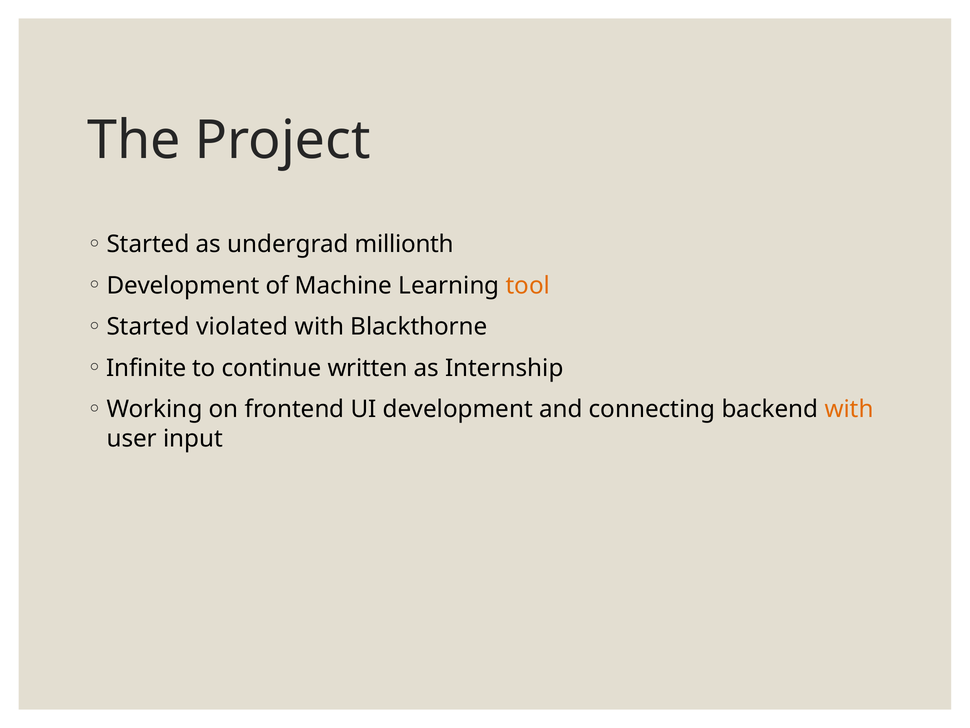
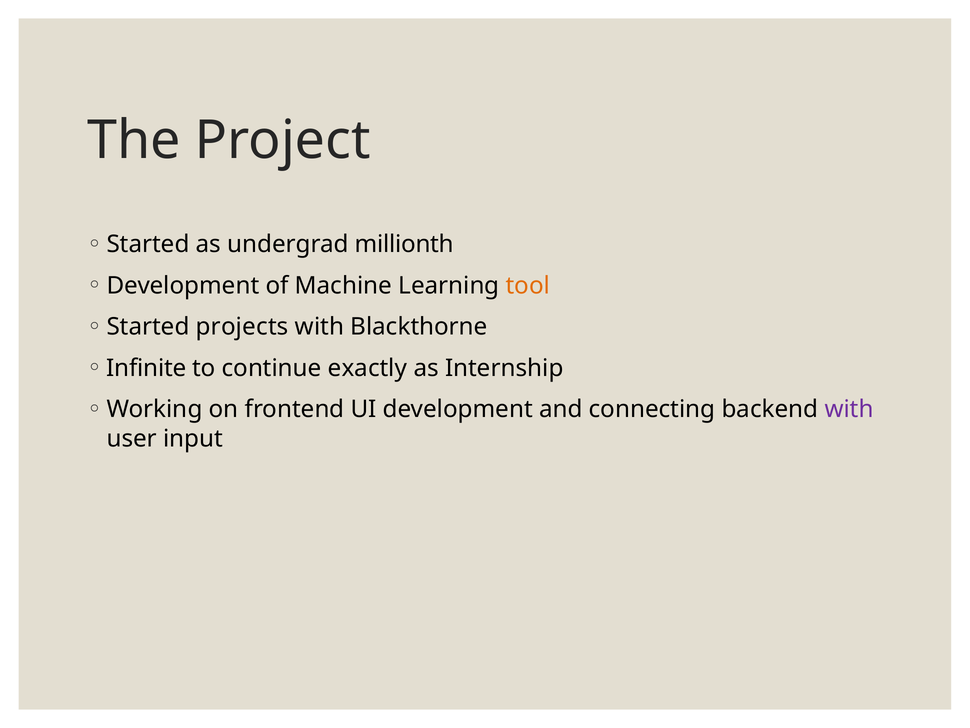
violated: violated -> projects
written: written -> exactly
with at (849, 409) colour: orange -> purple
